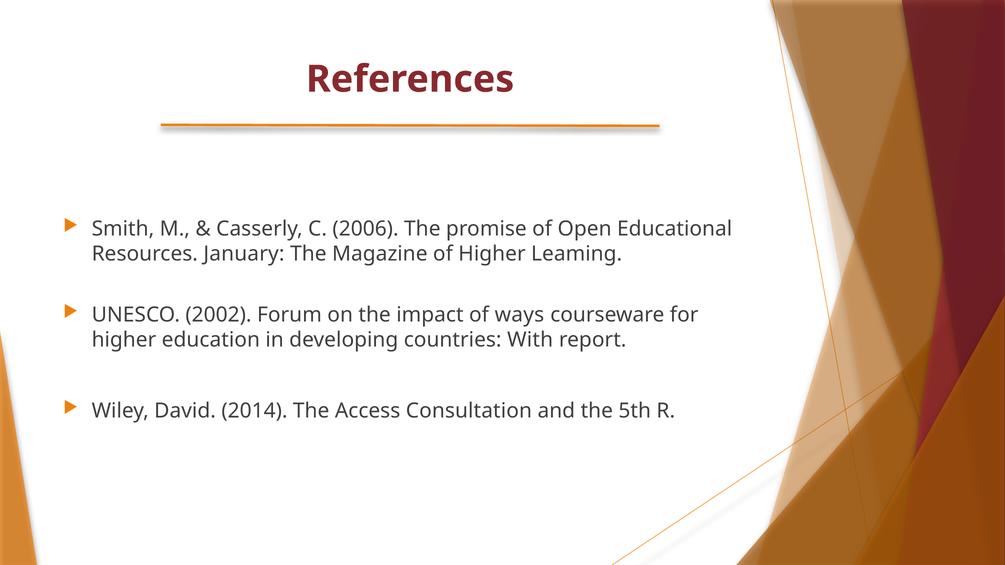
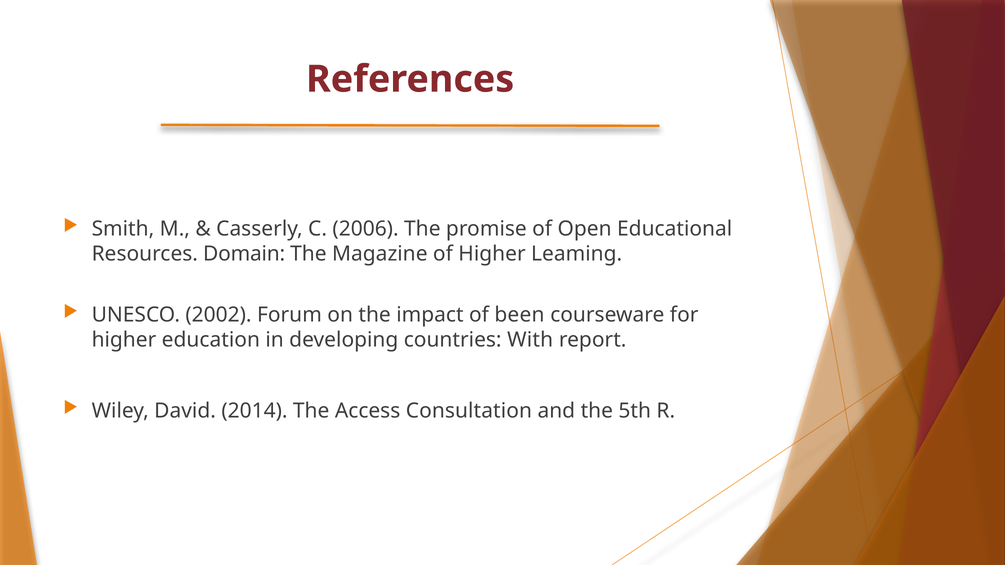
January: January -> Domain
ways: ways -> been
